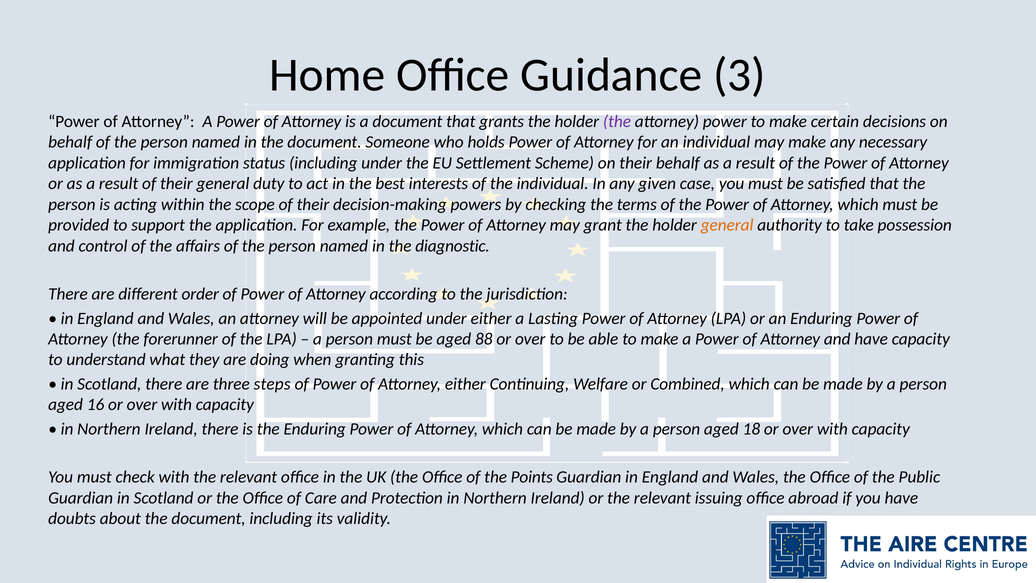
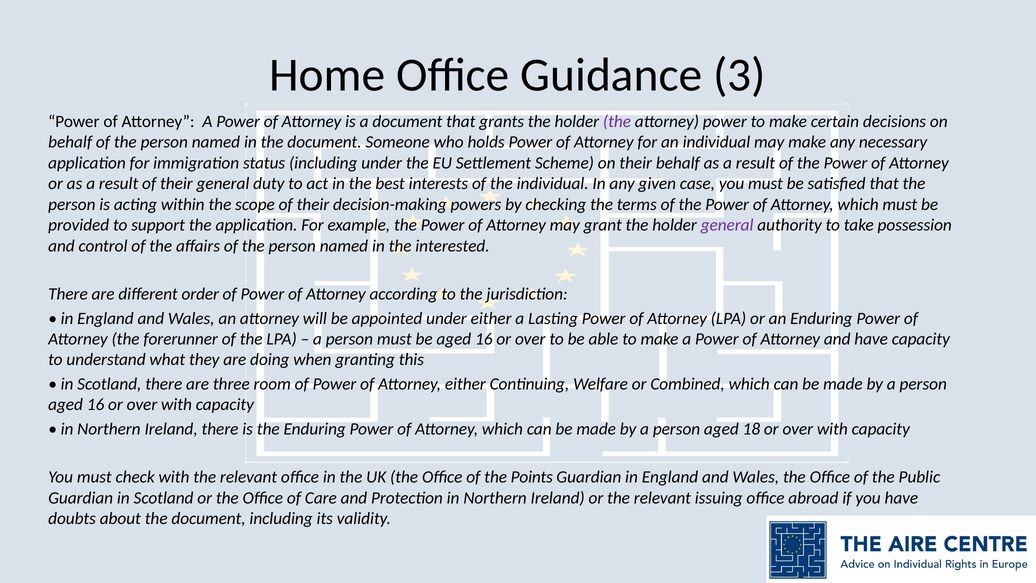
general at (727, 225) colour: orange -> purple
diagnostic: diagnostic -> interested
be aged 88: 88 -> 16
steps: steps -> room
